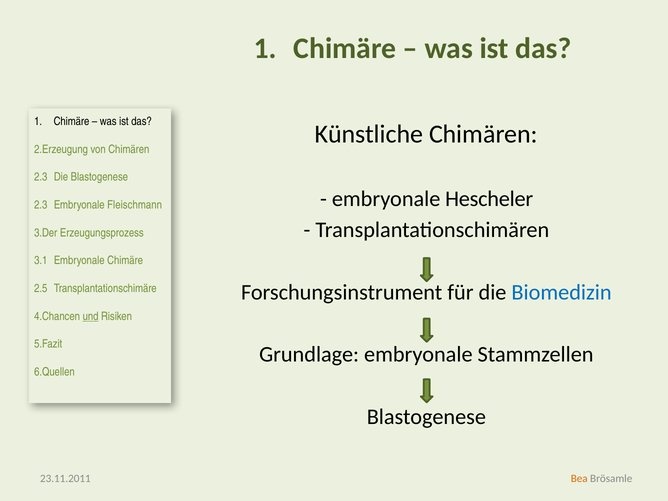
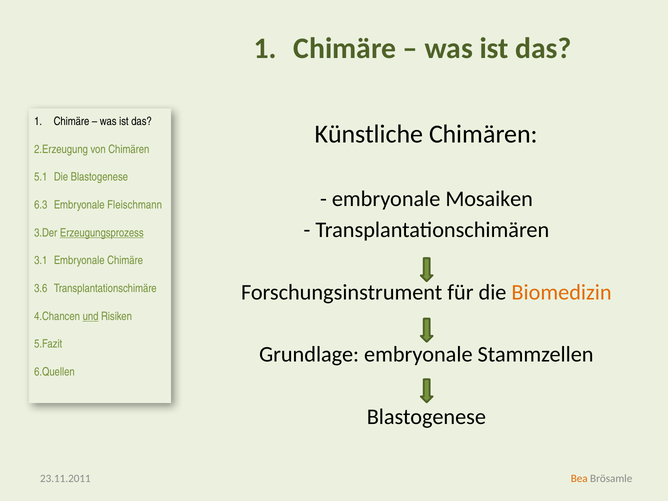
2.3 at (41, 177): 2.3 -> 5.1
Hescheler: Hescheler -> Mosaiken
2.3 at (41, 205): 2.3 -> 6.3
Erzeugungsprozess underline: none -> present
Biomedizin colour: blue -> orange
2.5: 2.5 -> 3.6
